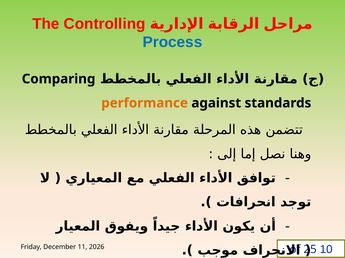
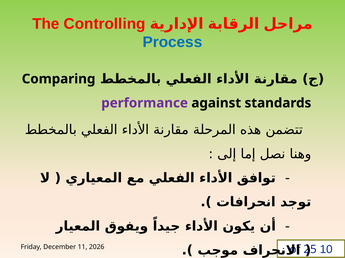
performance colour: orange -> purple
